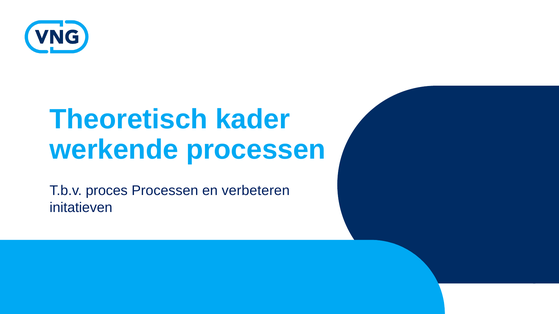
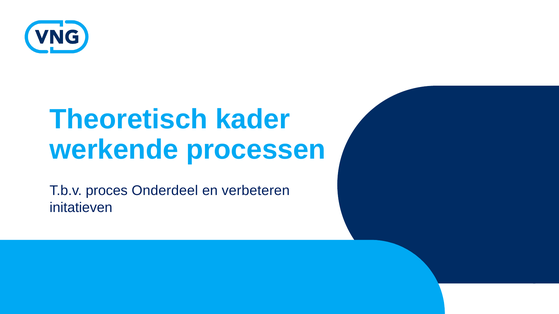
proces Processen: Processen -> Onderdeel
